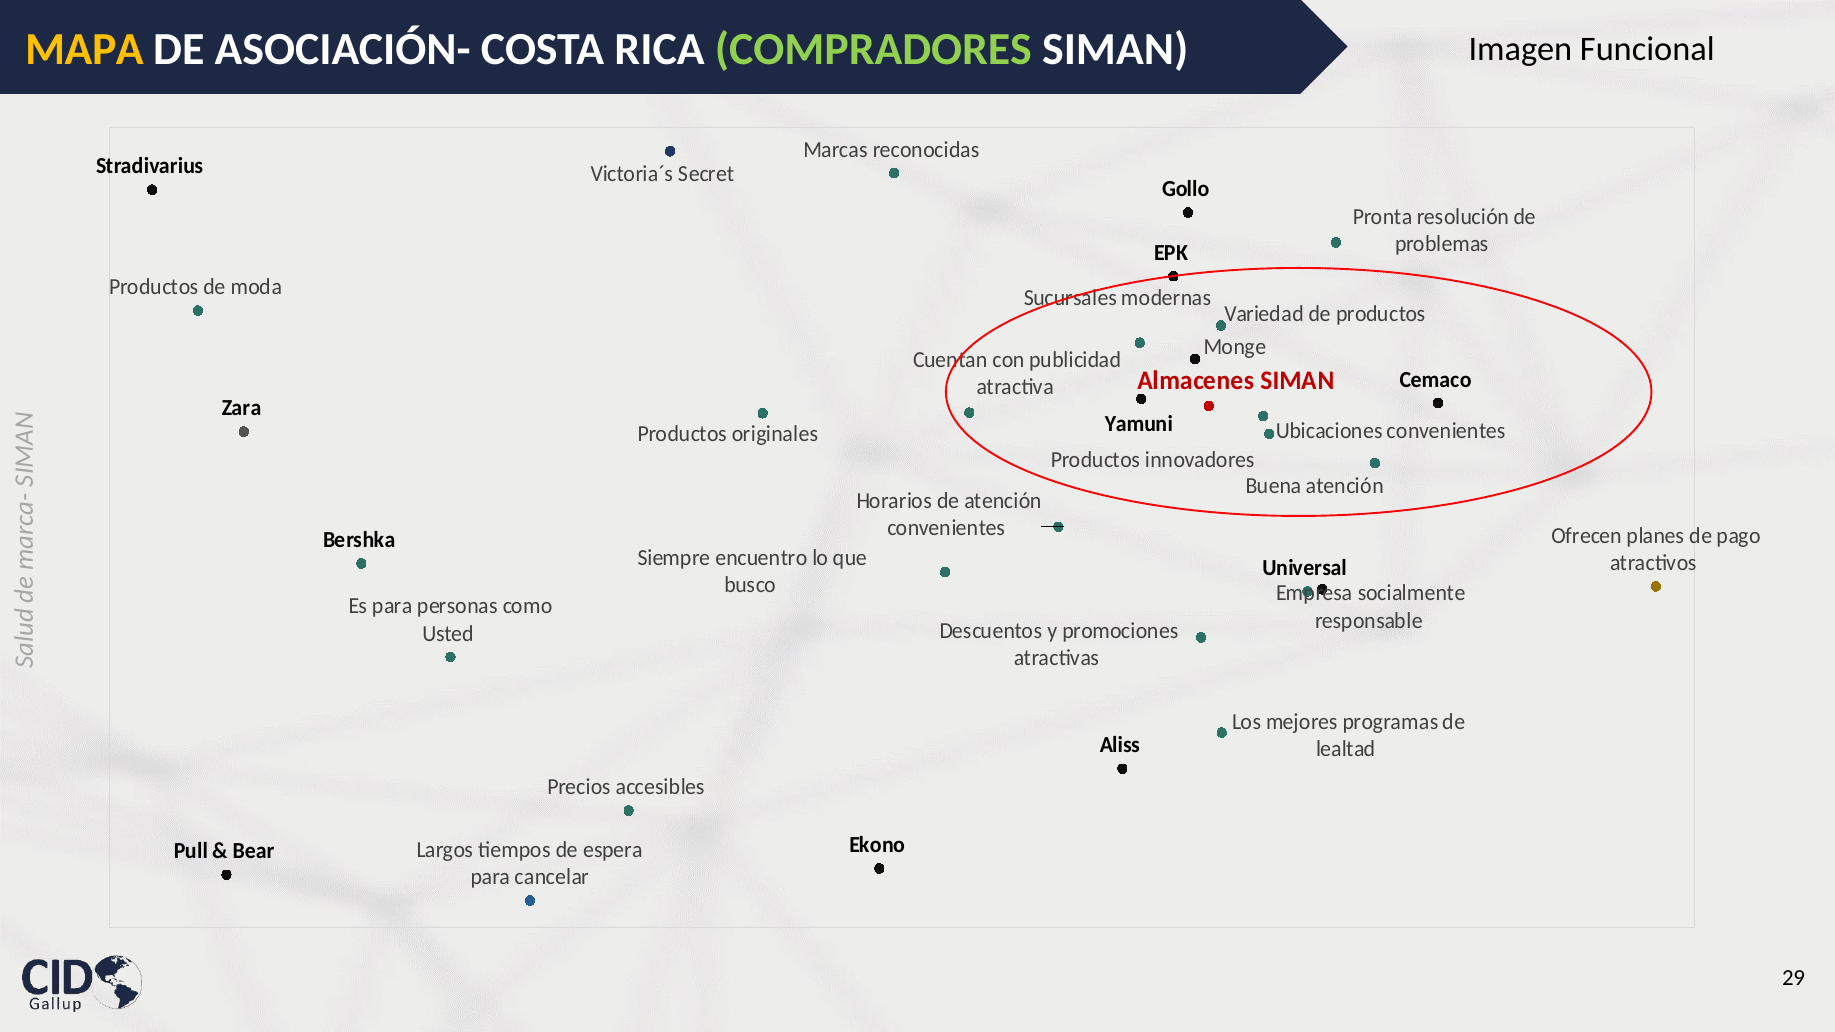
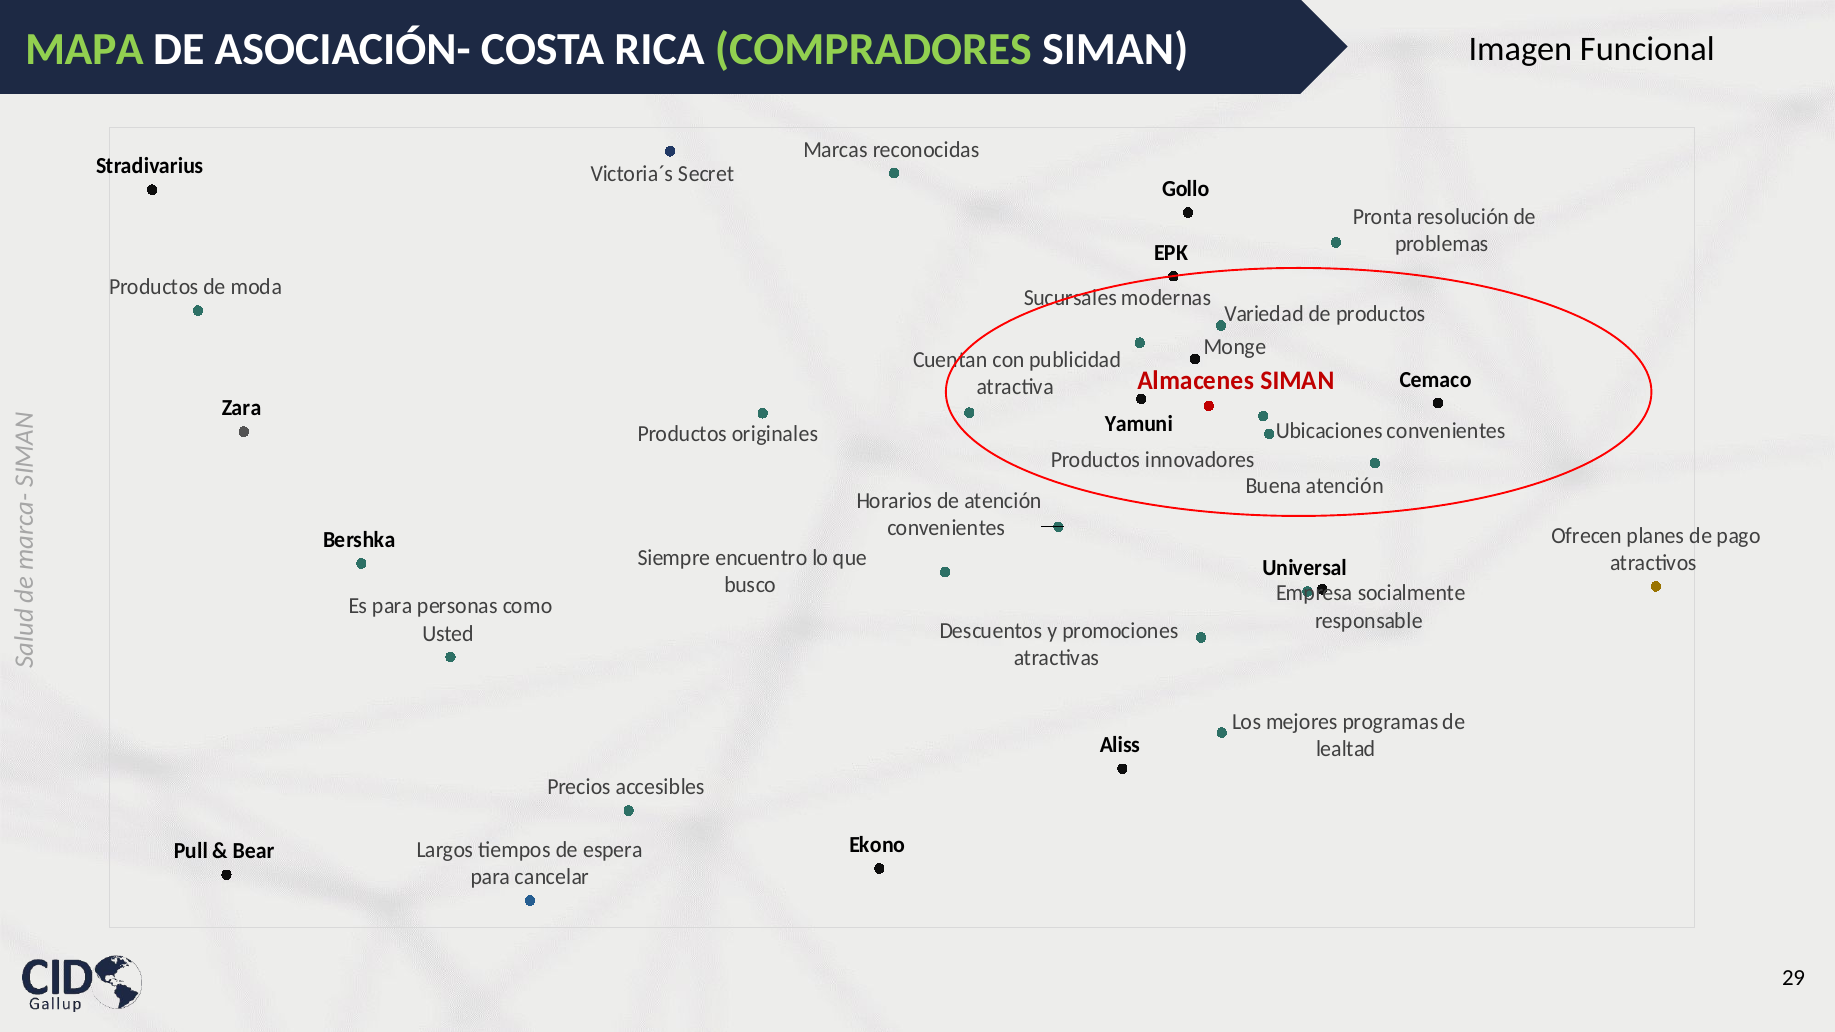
MAPA colour: yellow -> light green
